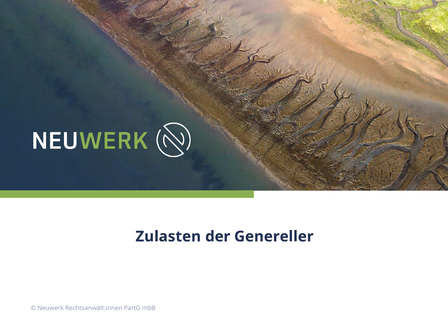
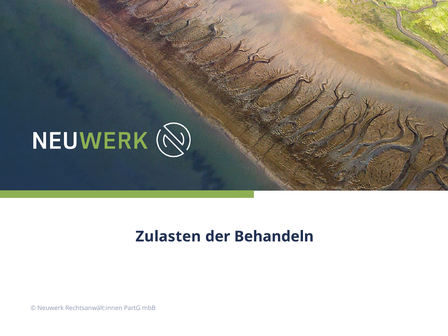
Genereller: Genereller -> Behandeln
